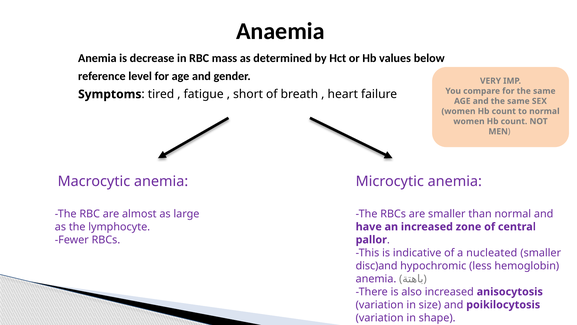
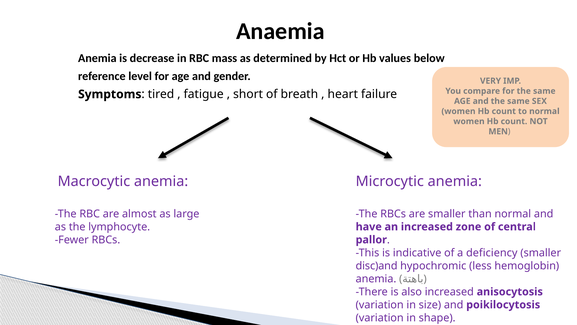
nucleated: nucleated -> deficiency
